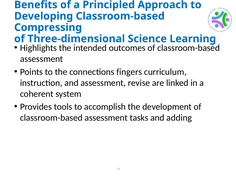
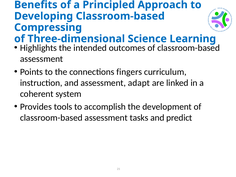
revise: revise -> adapt
adding: adding -> predict
